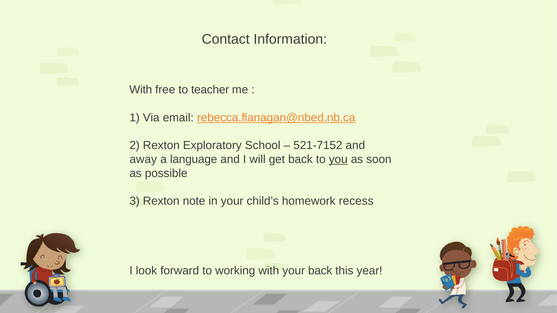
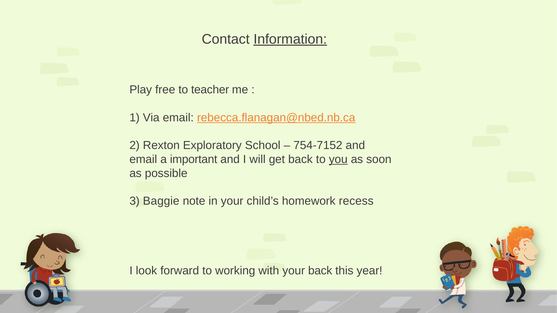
Information underline: none -> present
With at (141, 90): With -> Play
521-7152: 521-7152 -> 754-7152
away at (143, 160): away -> email
language: language -> important
3 Rexton: Rexton -> Baggie
